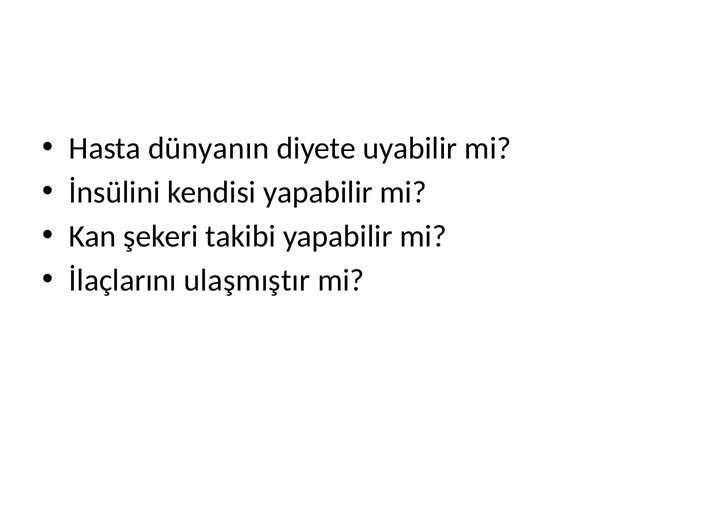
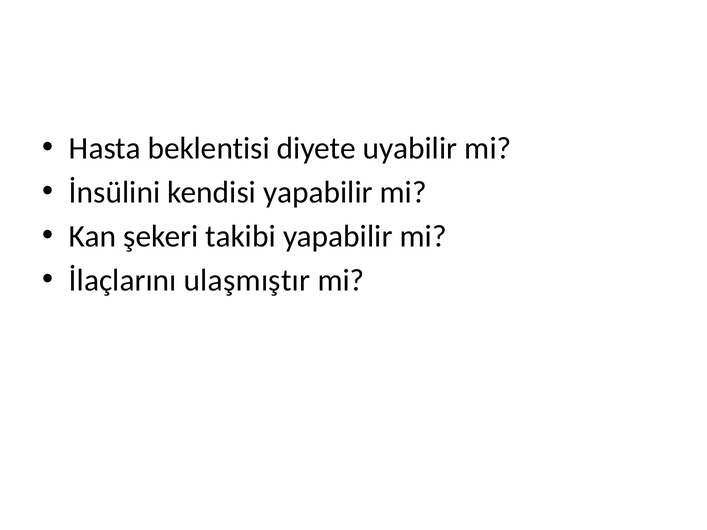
dünyanın: dünyanın -> beklentisi
